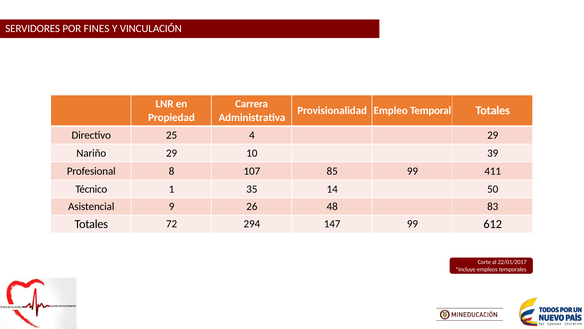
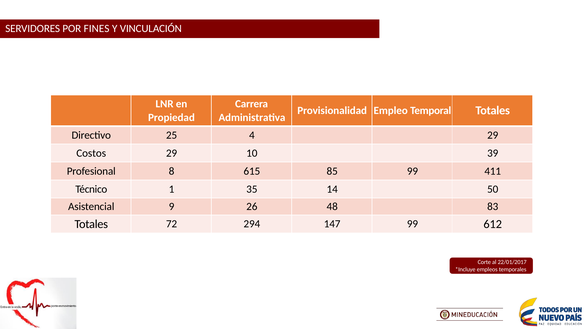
Nariño: Nariño -> Costos
107: 107 -> 615
